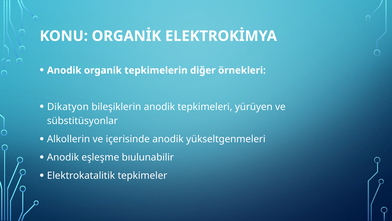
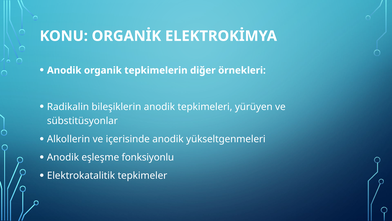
Dikatyon: Dikatyon -> Radikalin
bıulunabilir: bıulunabilir -> fonksiyonlu
